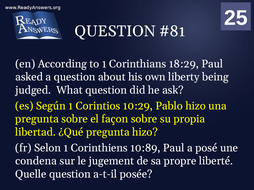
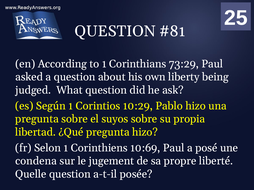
18:29: 18:29 -> 73:29
façon: façon -> suyos
10:89: 10:89 -> 10:69
